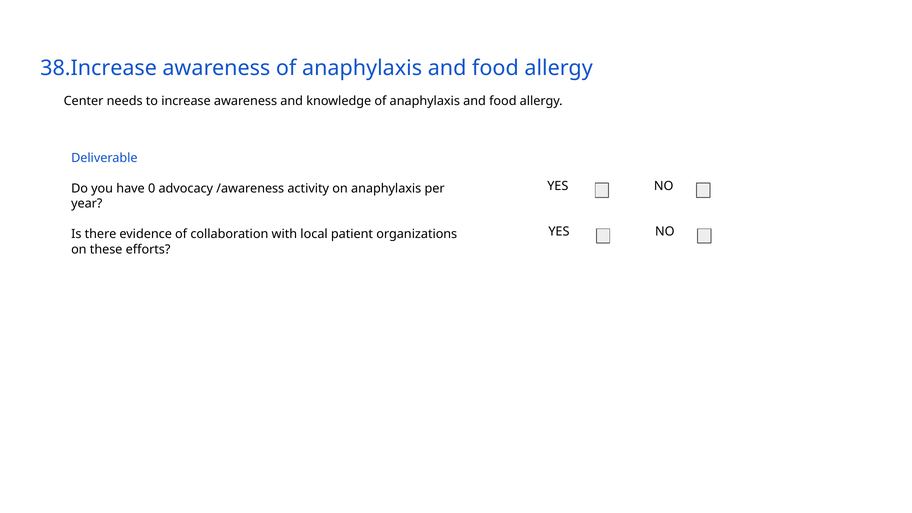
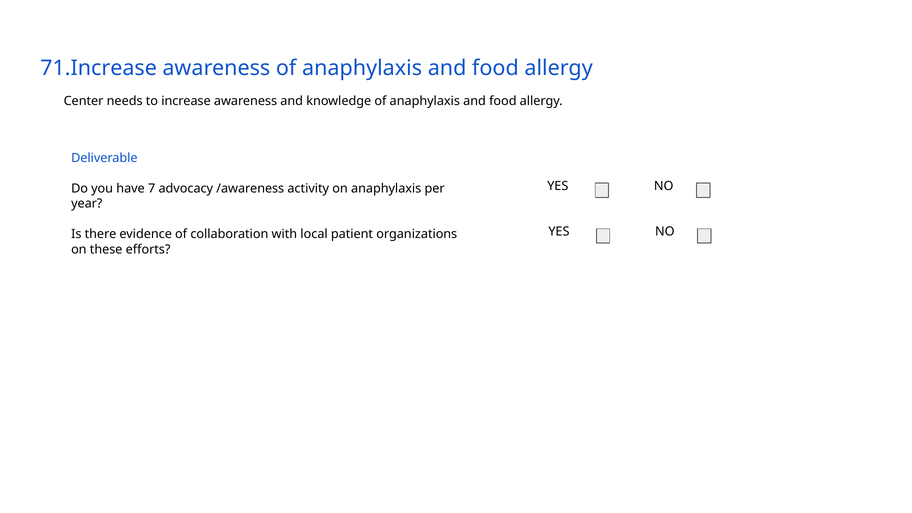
38.Increase: 38.Increase -> 71.Increase
0: 0 -> 7
